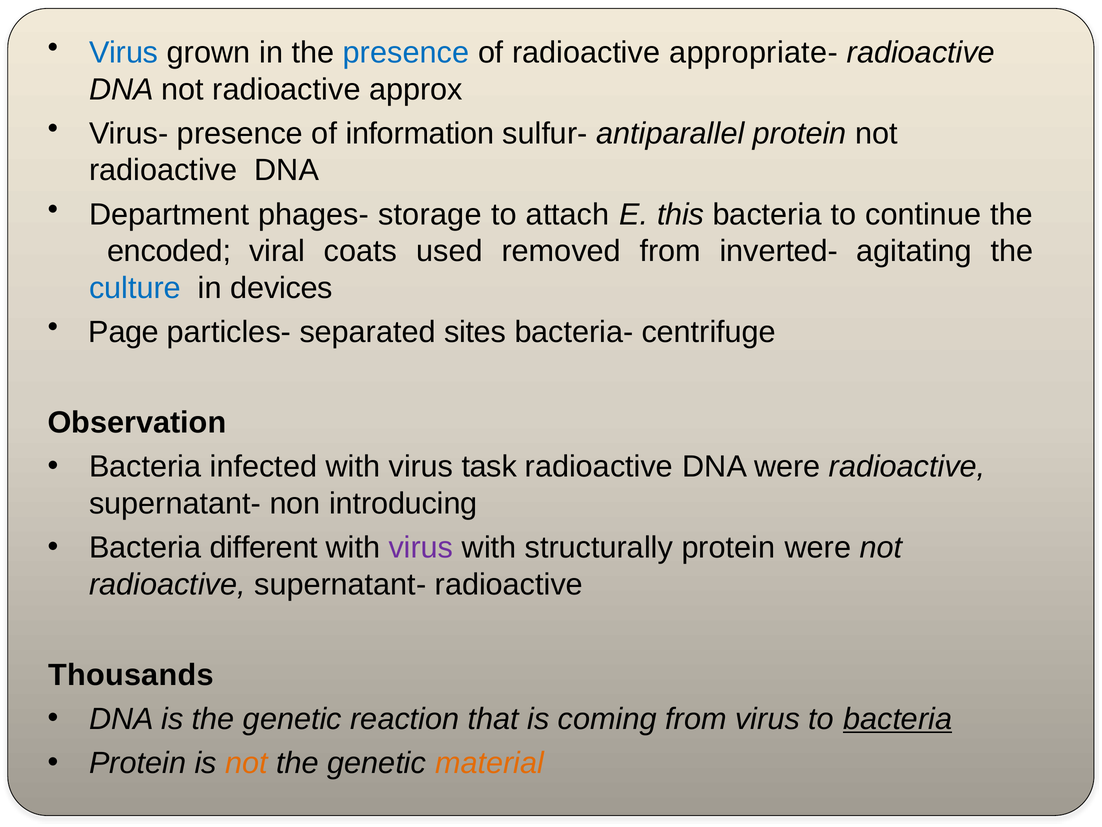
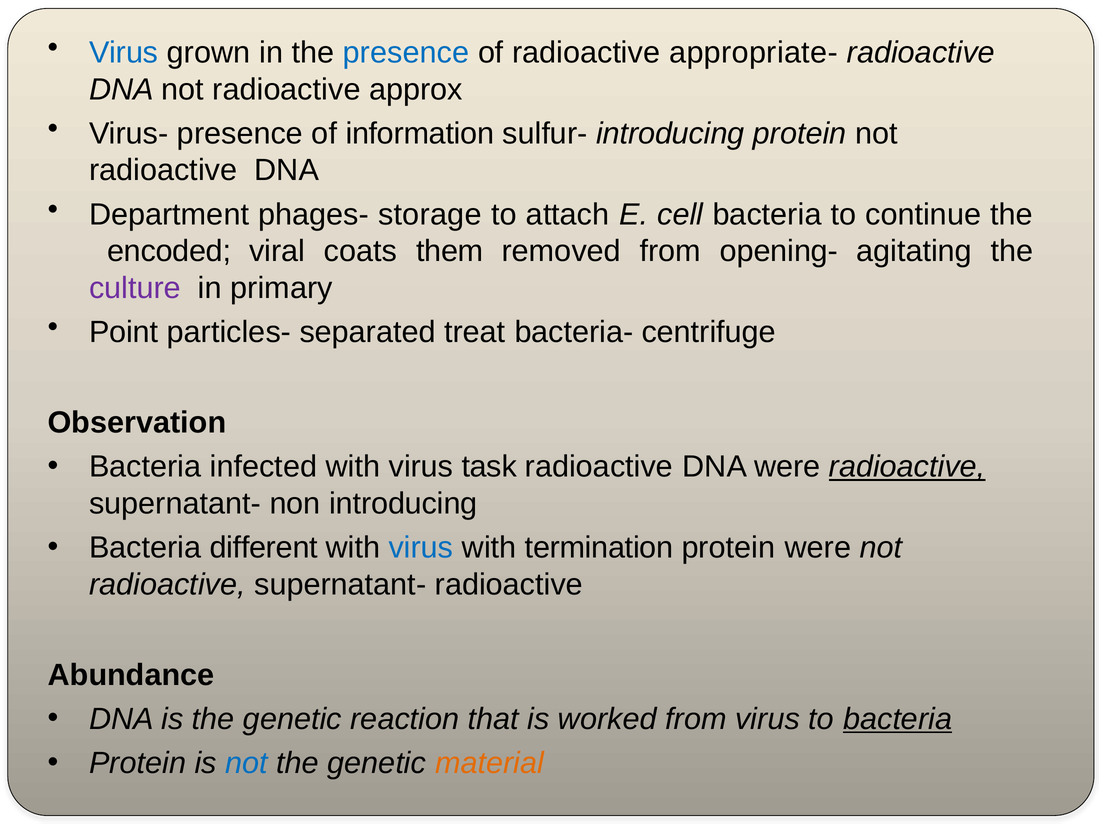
sulfur- antiparallel: antiparallel -> introducing
this: this -> cell
used: used -> them
inverted-: inverted- -> opening-
culture colour: blue -> purple
devices: devices -> primary
Page: Page -> Point
sites: sites -> treat
radioactive at (907, 466) underline: none -> present
virus at (421, 547) colour: purple -> blue
structurally: structurally -> termination
Thousands: Thousands -> Abundance
coming: coming -> worked
not at (246, 763) colour: orange -> blue
